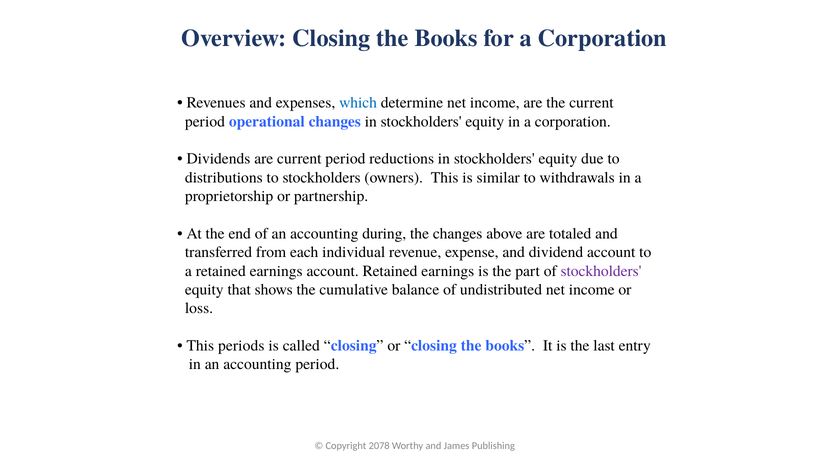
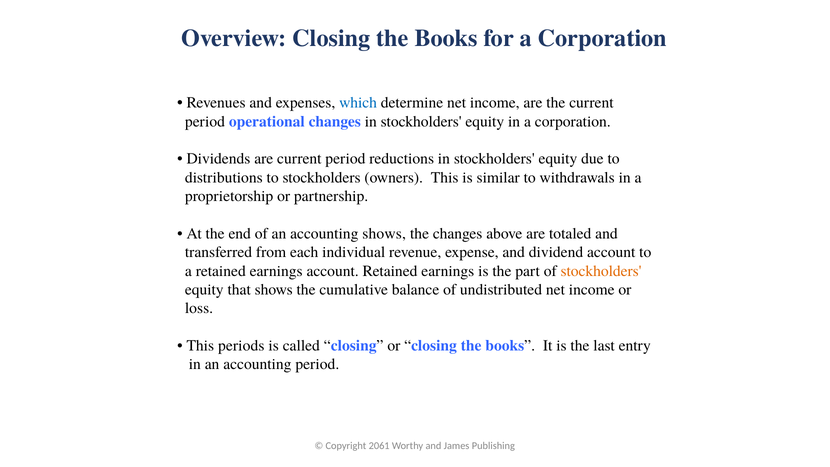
accounting during: during -> shows
stockholders at (601, 271) colour: purple -> orange
2078: 2078 -> 2061
